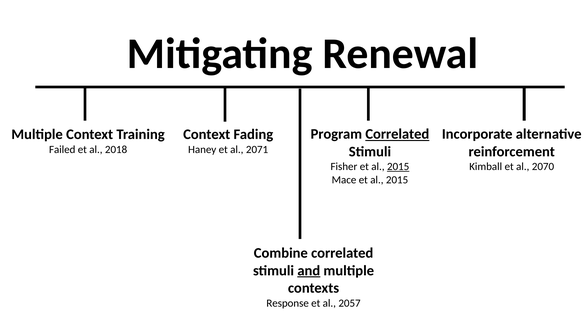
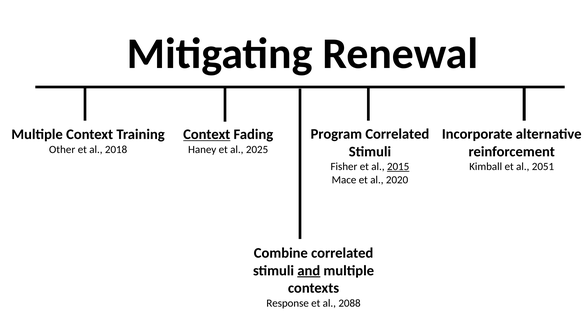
Correlated at (397, 134) underline: present -> none
Context at (207, 135) underline: none -> present
Failed: Failed -> Other
2071: 2071 -> 2025
2070: 2070 -> 2051
Mace et al 2015: 2015 -> 2020
2057: 2057 -> 2088
